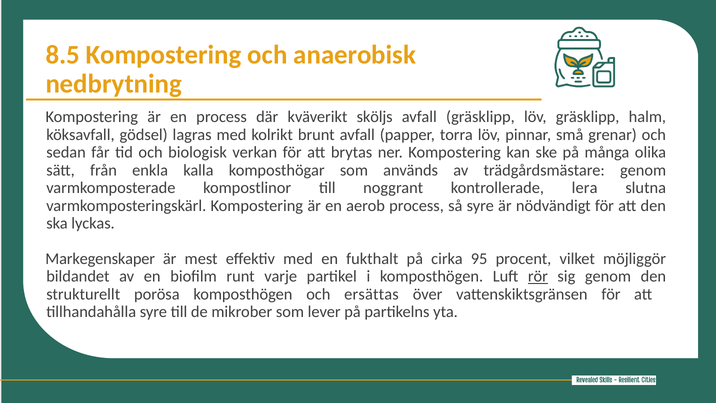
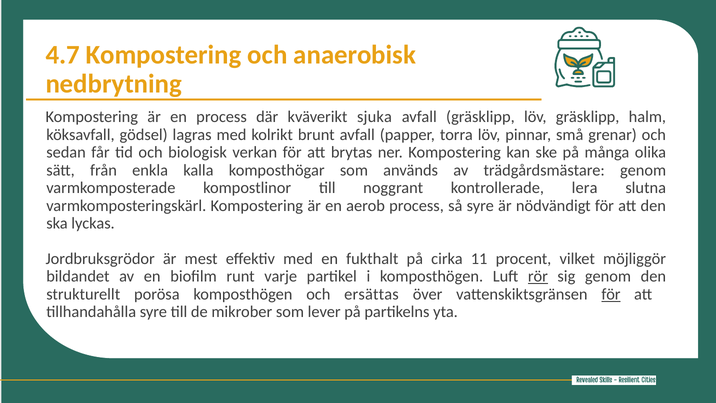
8.5: 8.5 -> 4.7
sköljs: sköljs -> sjuka
Markegenskaper: Markegenskaper -> Jordbruksgrödor
95: 95 -> 11
för at (611, 294) underline: none -> present
